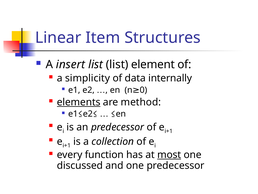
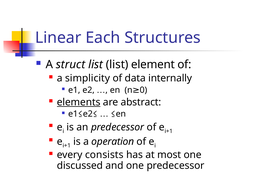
Item: Item -> Each
insert: insert -> struct
method: method -> abstract
collection: collection -> operation
function: function -> consists
most underline: present -> none
